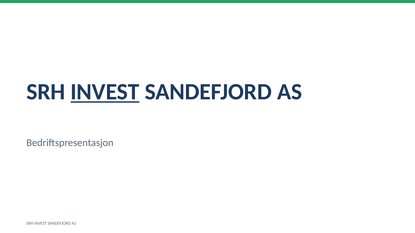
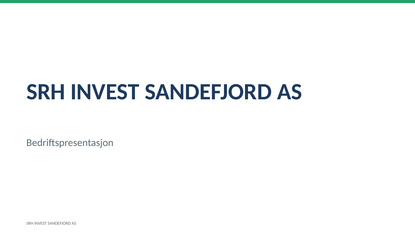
INVEST at (105, 92) underline: present -> none
